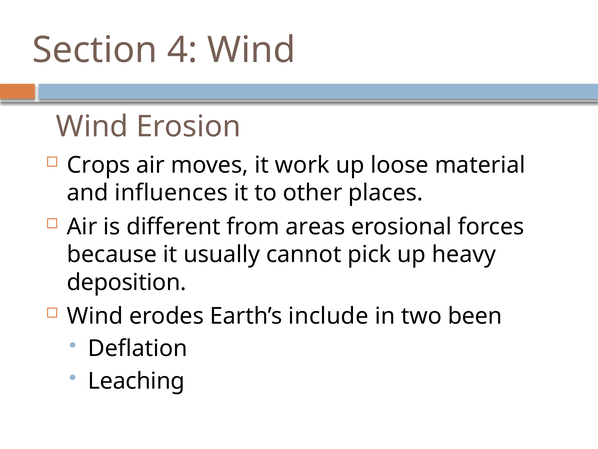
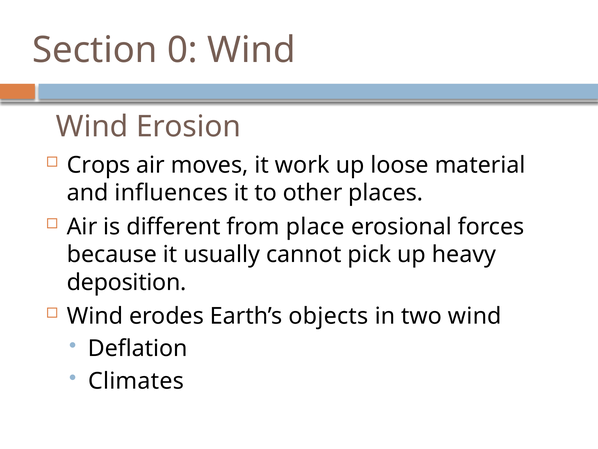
4: 4 -> 0
areas: areas -> place
include: include -> objects
two been: been -> wind
Leaching: Leaching -> Climates
